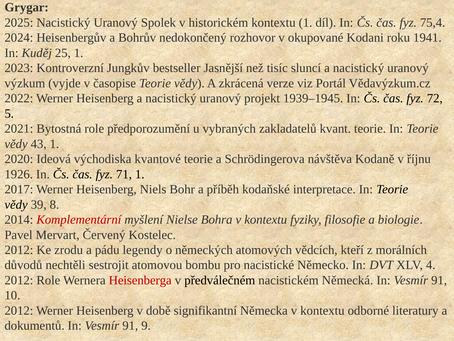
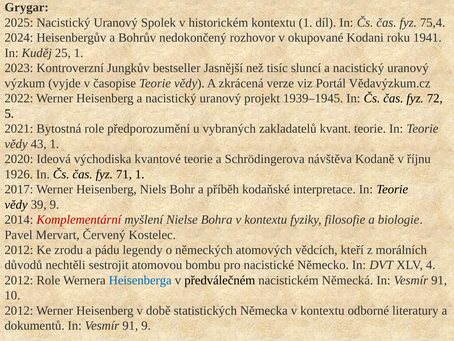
39 8: 8 -> 9
Heisenberga colour: red -> blue
signifikantní: signifikantní -> statistických
